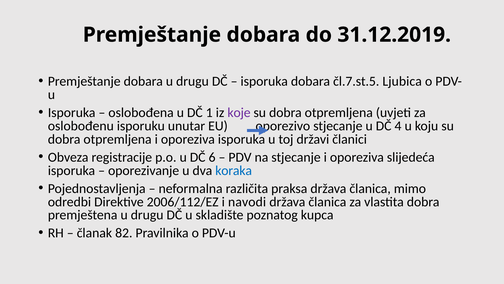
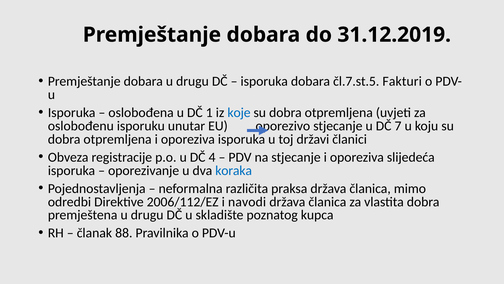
Ljubica: Ljubica -> Fakturi
koje colour: purple -> blue
4: 4 -> 7
6: 6 -> 4
82: 82 -> 88
